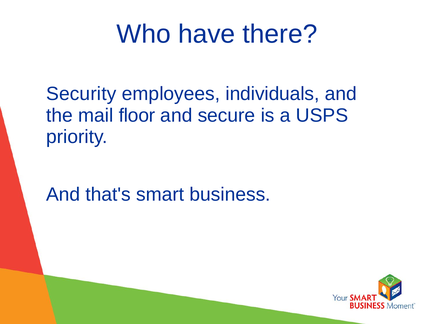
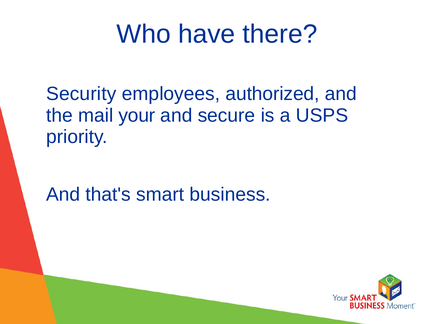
individuals: individuals -> authorized
floor: floor -> your
